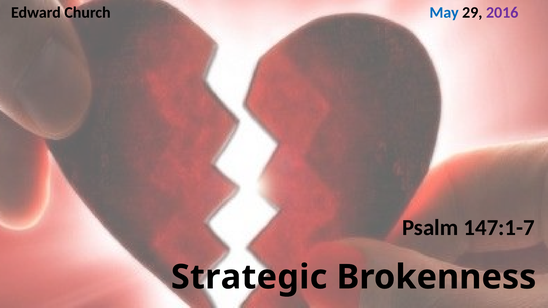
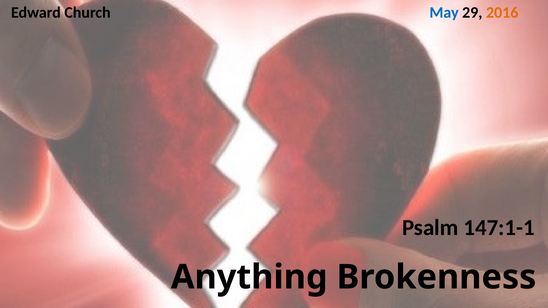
2016 colour: purple -> orange
147:1-7: 147:1-7 -> 147:1-1
Strategic: Strategic -> Anything
